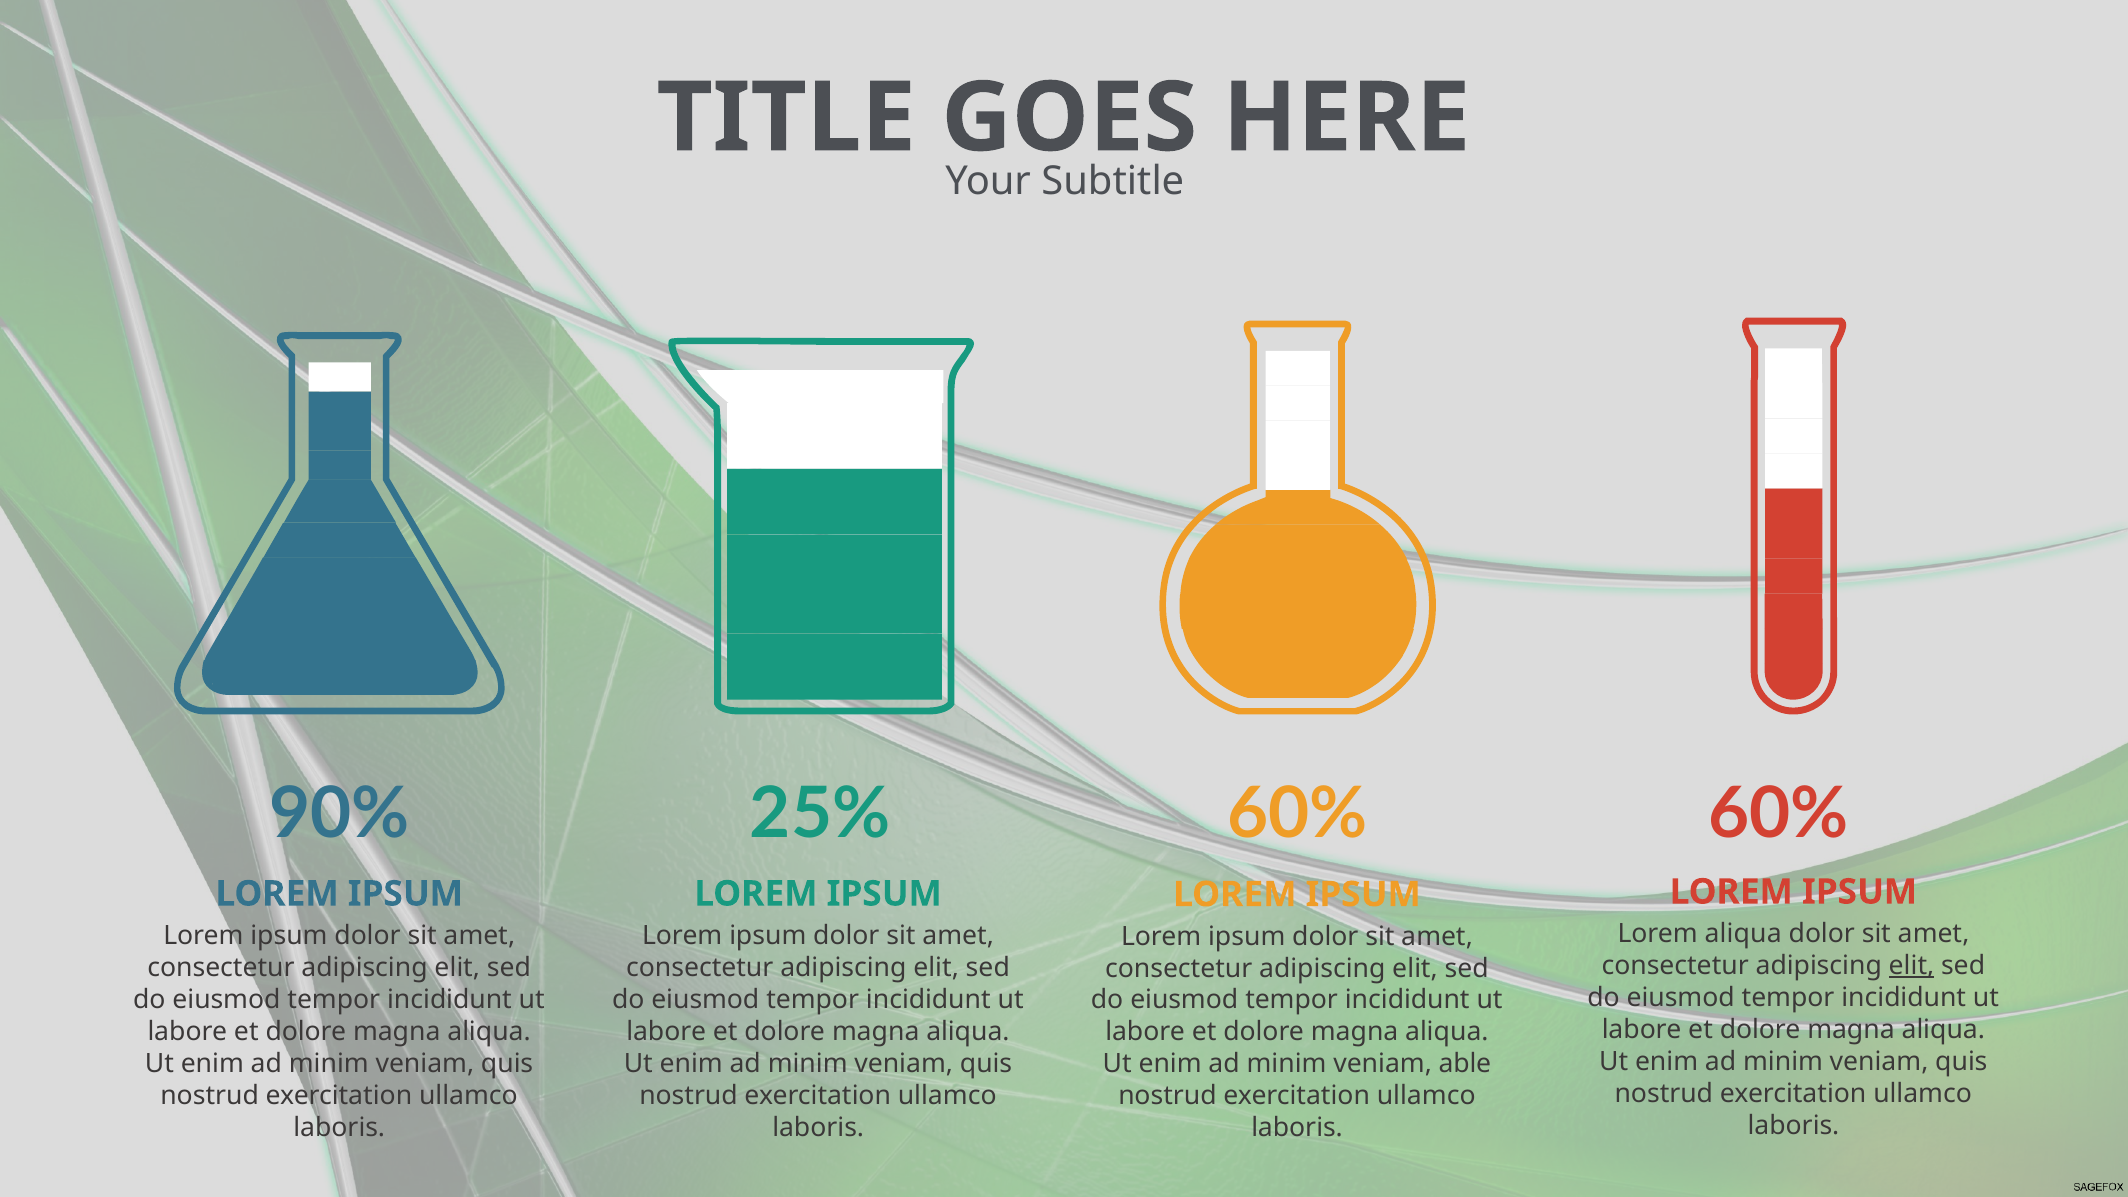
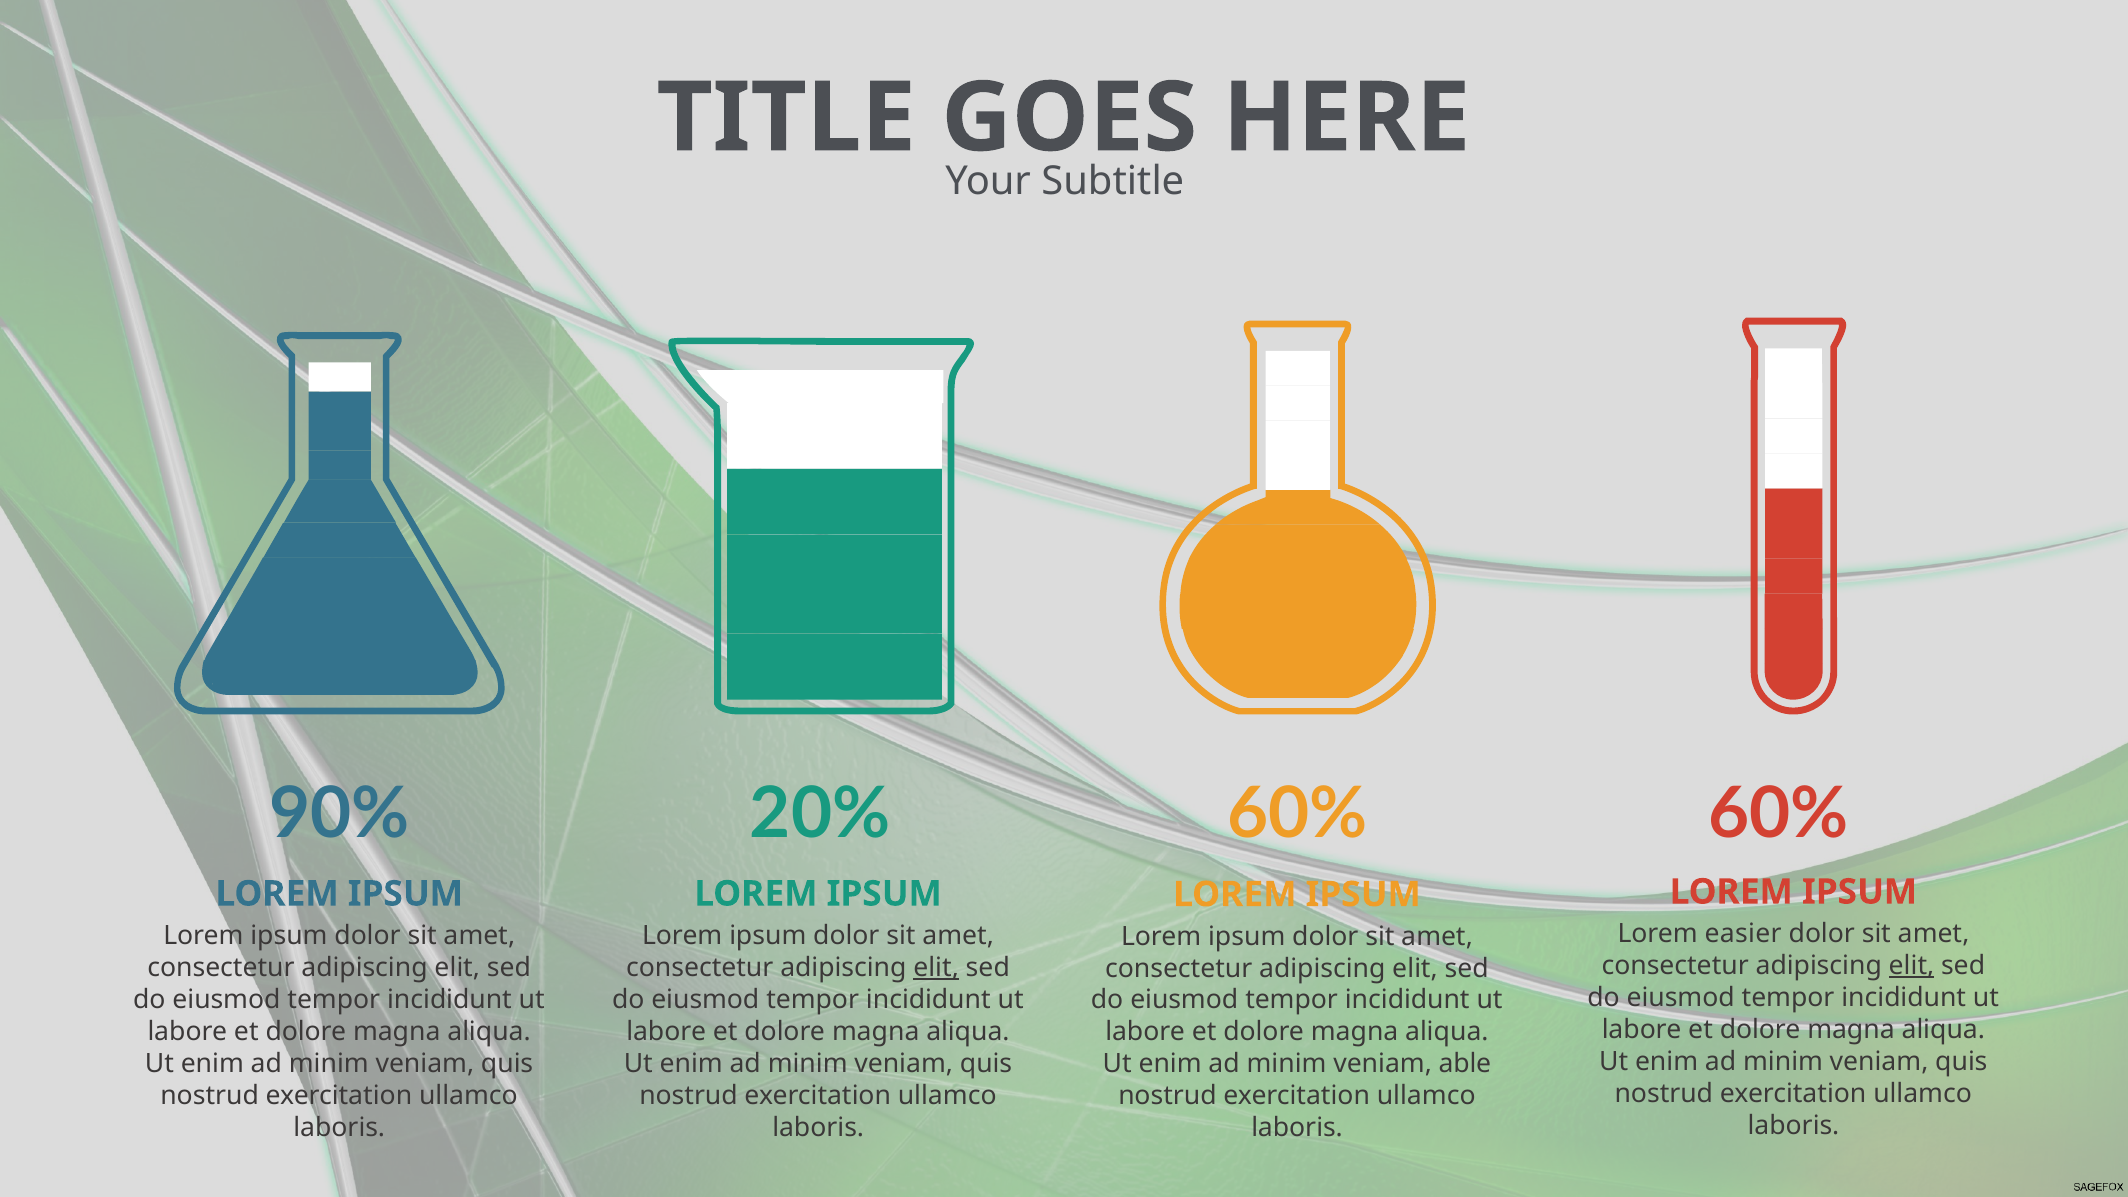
25%: 25% -> 20%
Lorem aliqua: aliqua -> easier
elit at (936, 968) underline: none -> present
